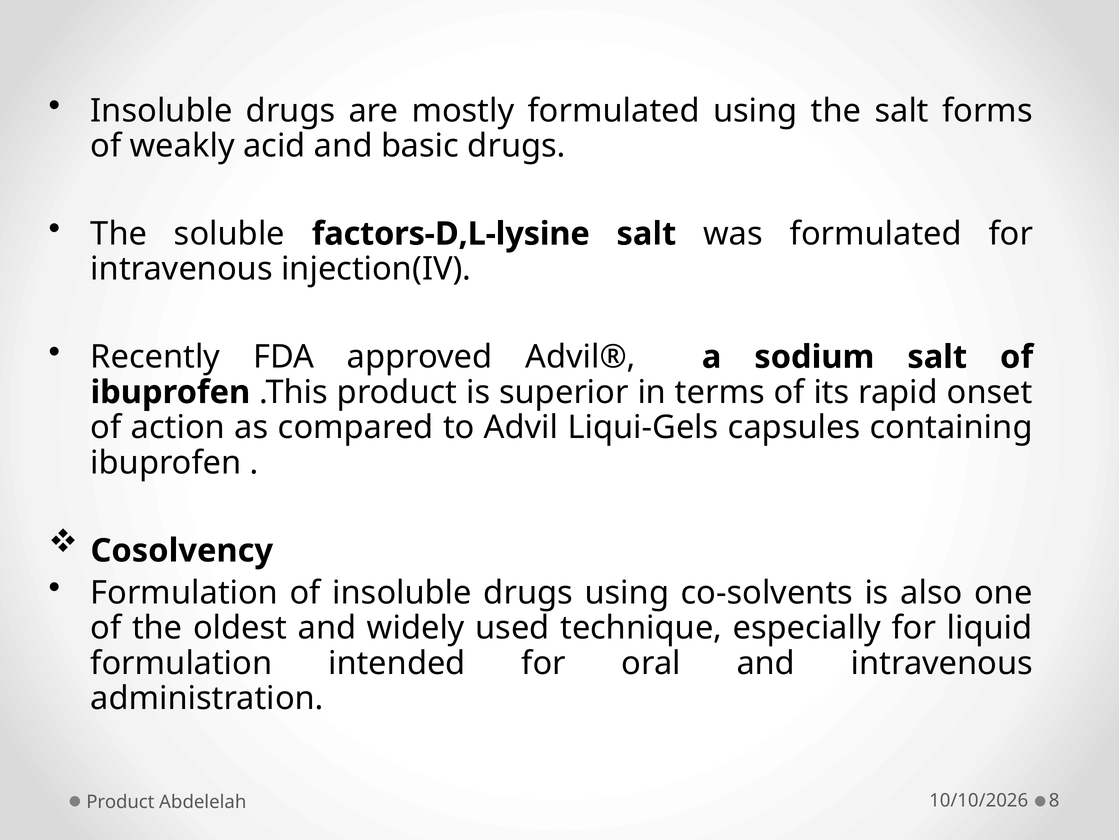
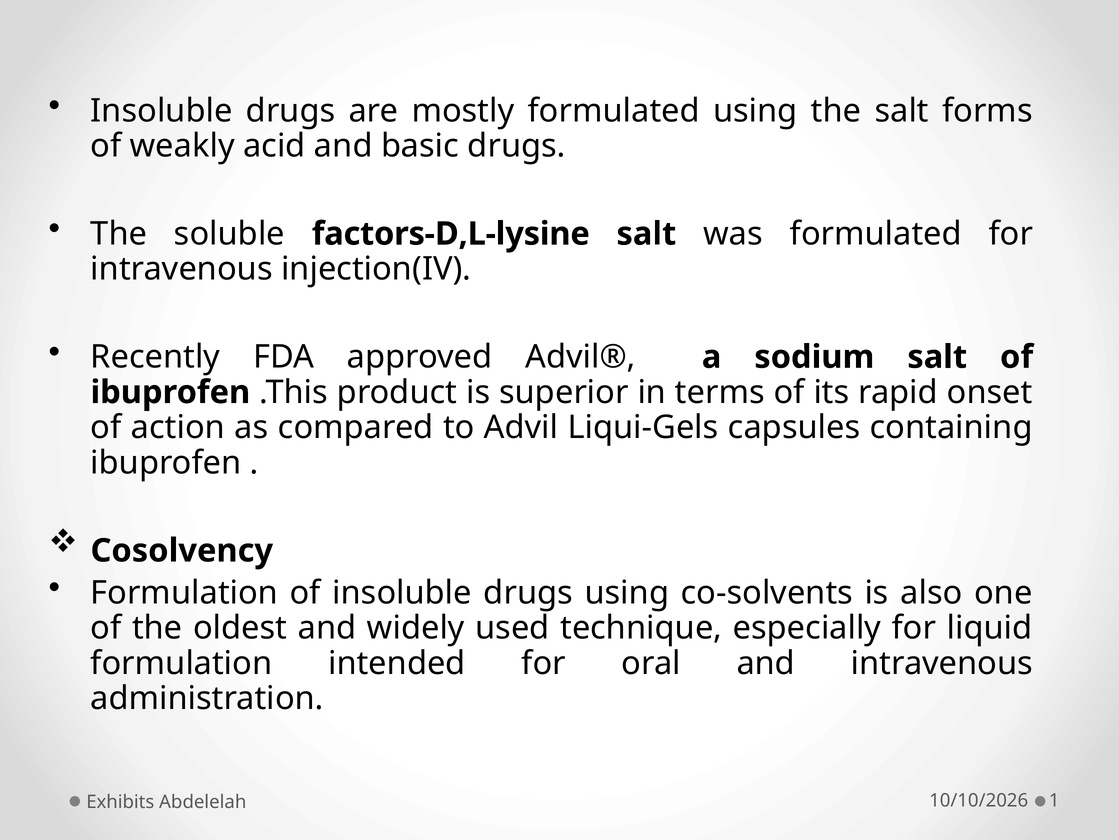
Product at (120, 801): Product -> Exhibits
8: 8 -> 1
